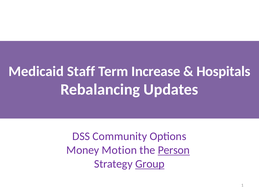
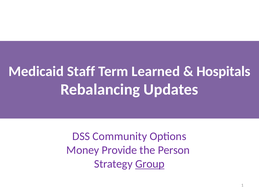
Increase: Increase -> Learned
Motion: Motion -> Provide
Person underline: present -> none
